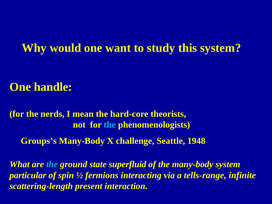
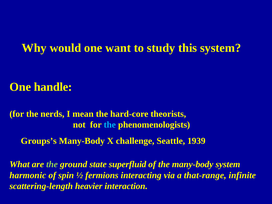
1948: 1948 -> 1939
the at (52, 164) colour: light blue -> light green
particular: particular -> harmonic
tells-range: tells-range -> that-range
present: present -> heavier
